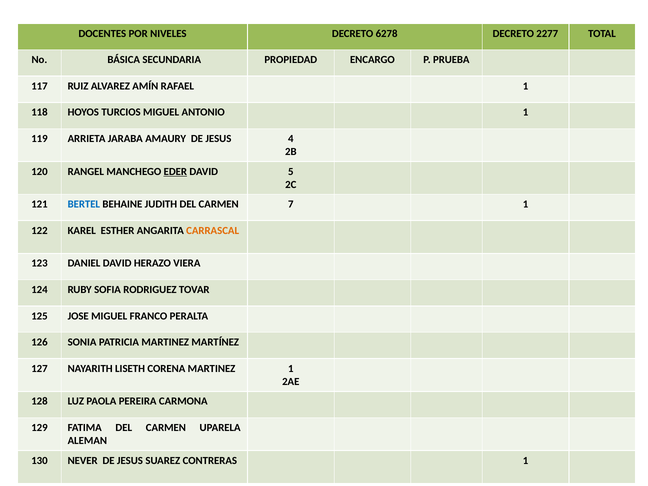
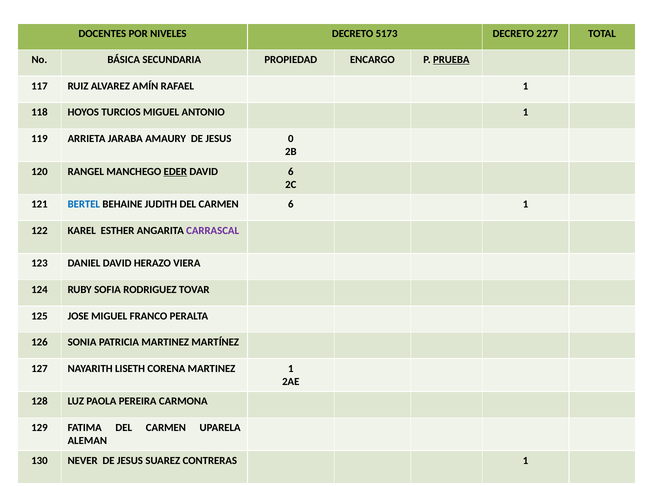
6278: 6278 -> 5173
PRUEBA underline: none -> present
4: 4 -> 0
DAVID 5: 5 -> 6
CARMEN 7: 7 -> 6
CARRASCAL colour: orange -> purple
